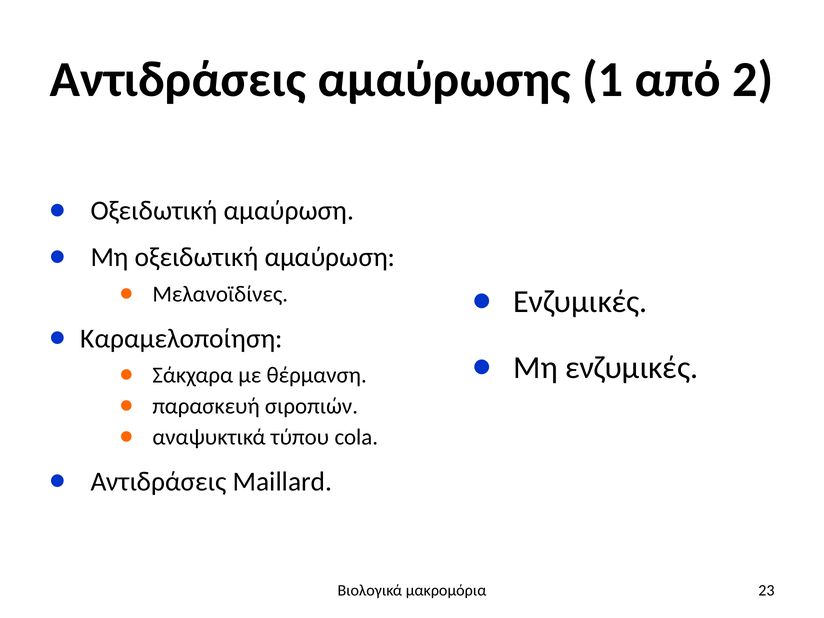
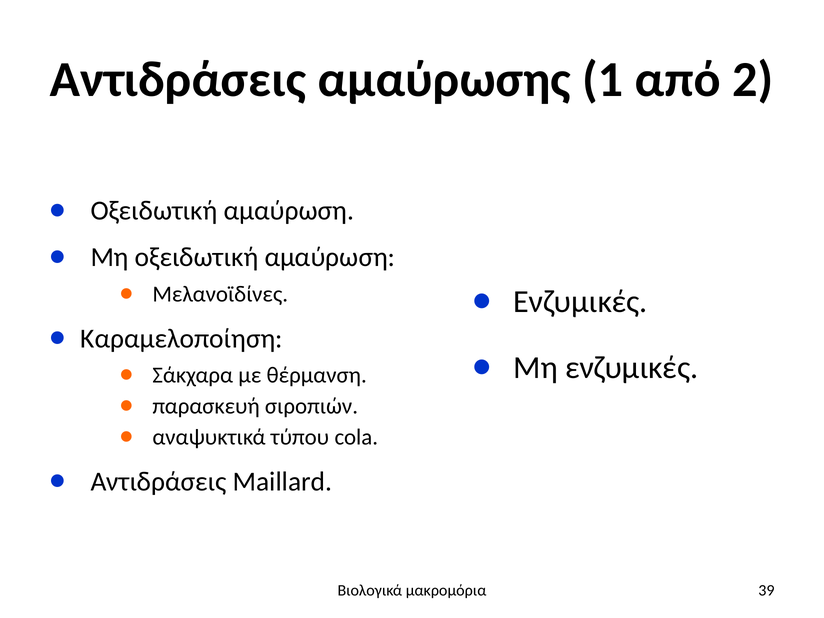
23: 23 -> 39
